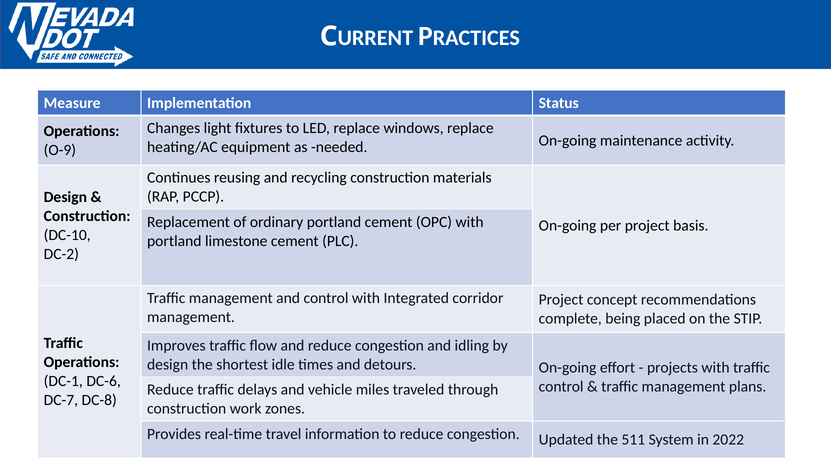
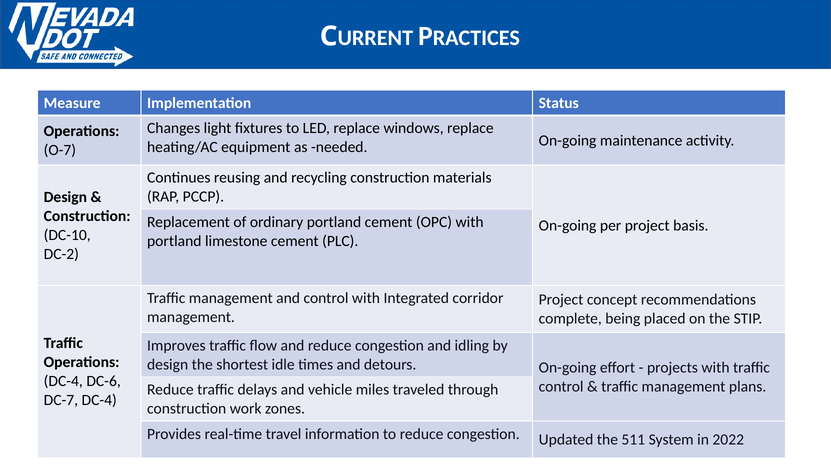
O-9: O-9 -> O-7
DC-1 at (63, 382): DC-1 -> DC-4
DC-7 DC-8: DC-8 -> DC-4
